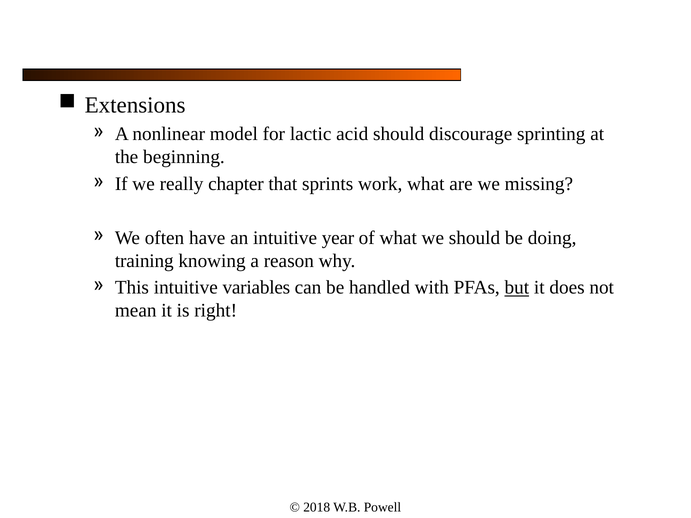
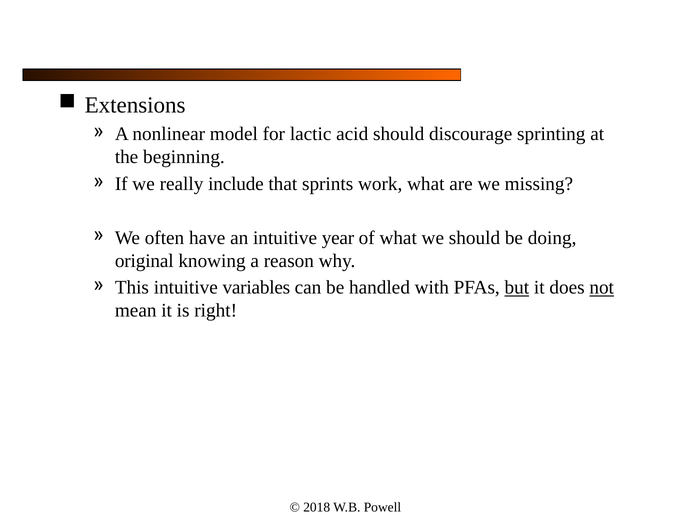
chapter: chapter -> include
training: training -> original
not underline: none -> present
